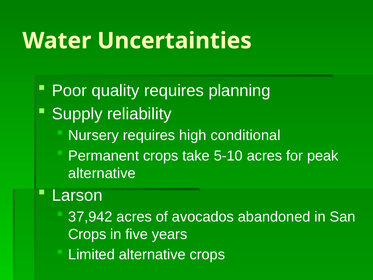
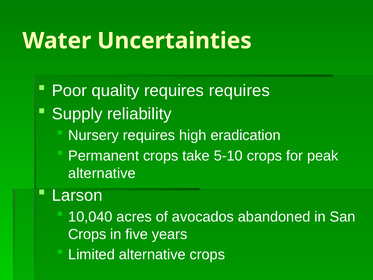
requires planning: planning -> requires
conditional: conditional -> eradication
5-10 acres: acres -> crops
37,942: 37,942 -> 10,040
